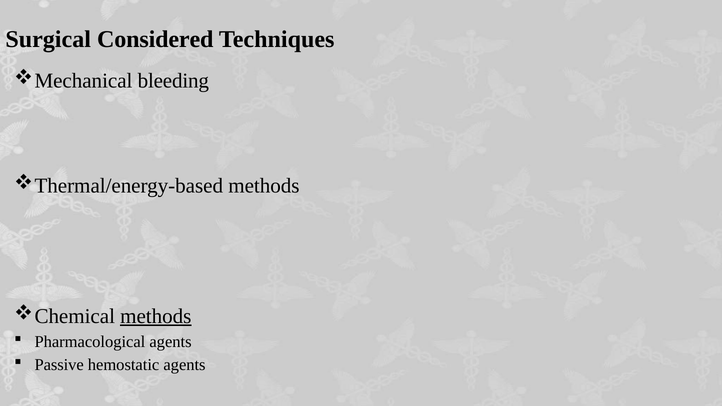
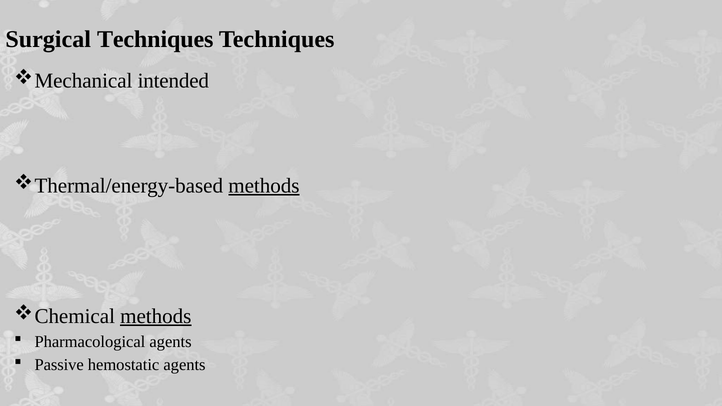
Surgical Considered: Considered -> Techniques
bleeding: bleeding -> intended
methods at (264, 186) underline: none -> present
